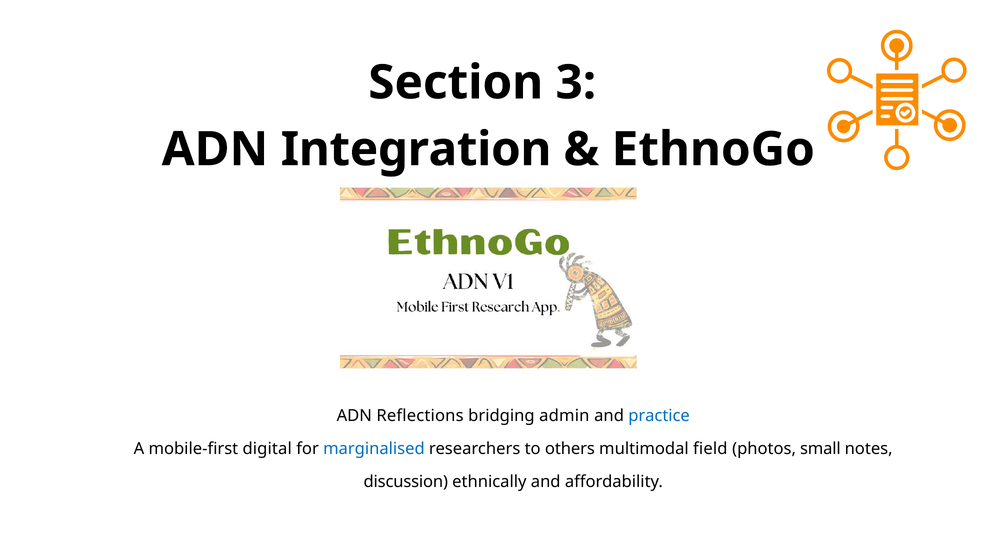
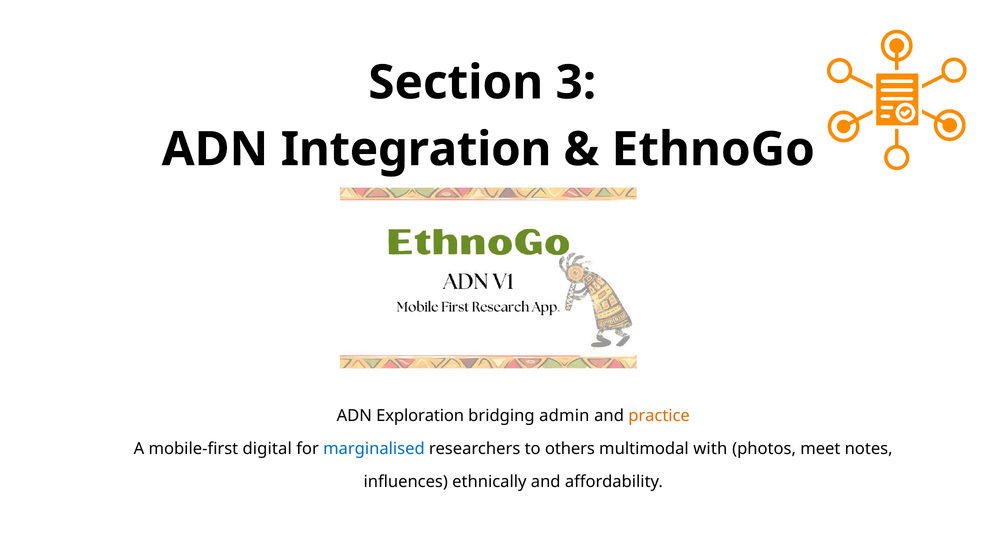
Reflections: Reflections -> Exploration
practice colour: blue -> orange
field: field -> with
small: small -> meet
discussion: discussion -> influences
